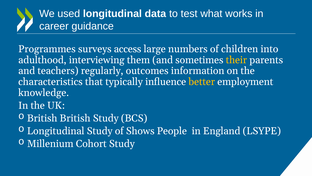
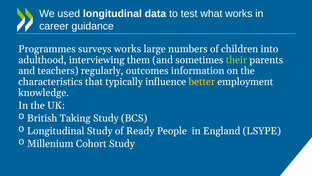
surveys access: access -> works
their colour: yellow -> light green
British British: British -> Taking
Shows: Shows -> Ready
